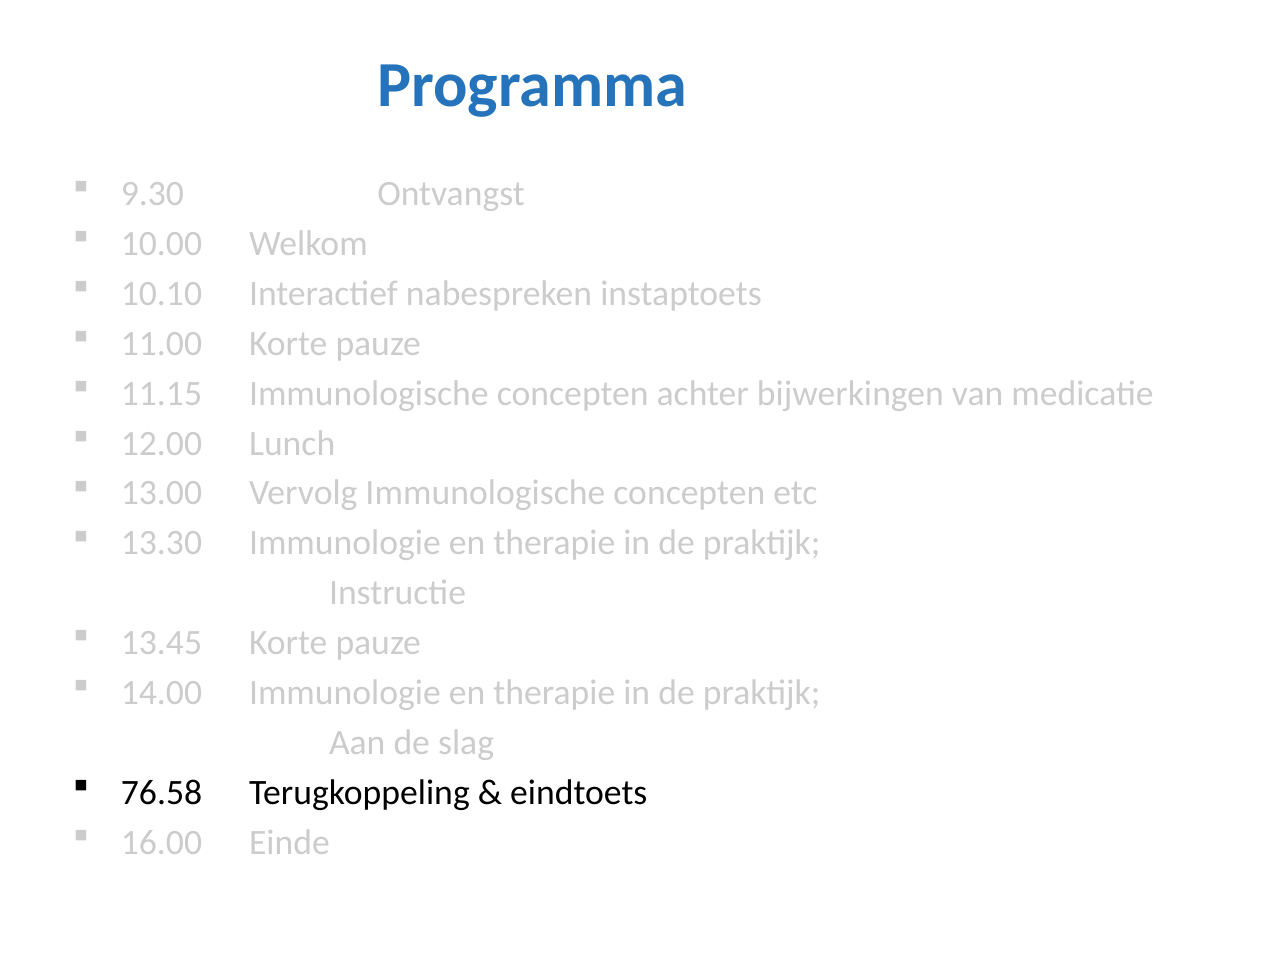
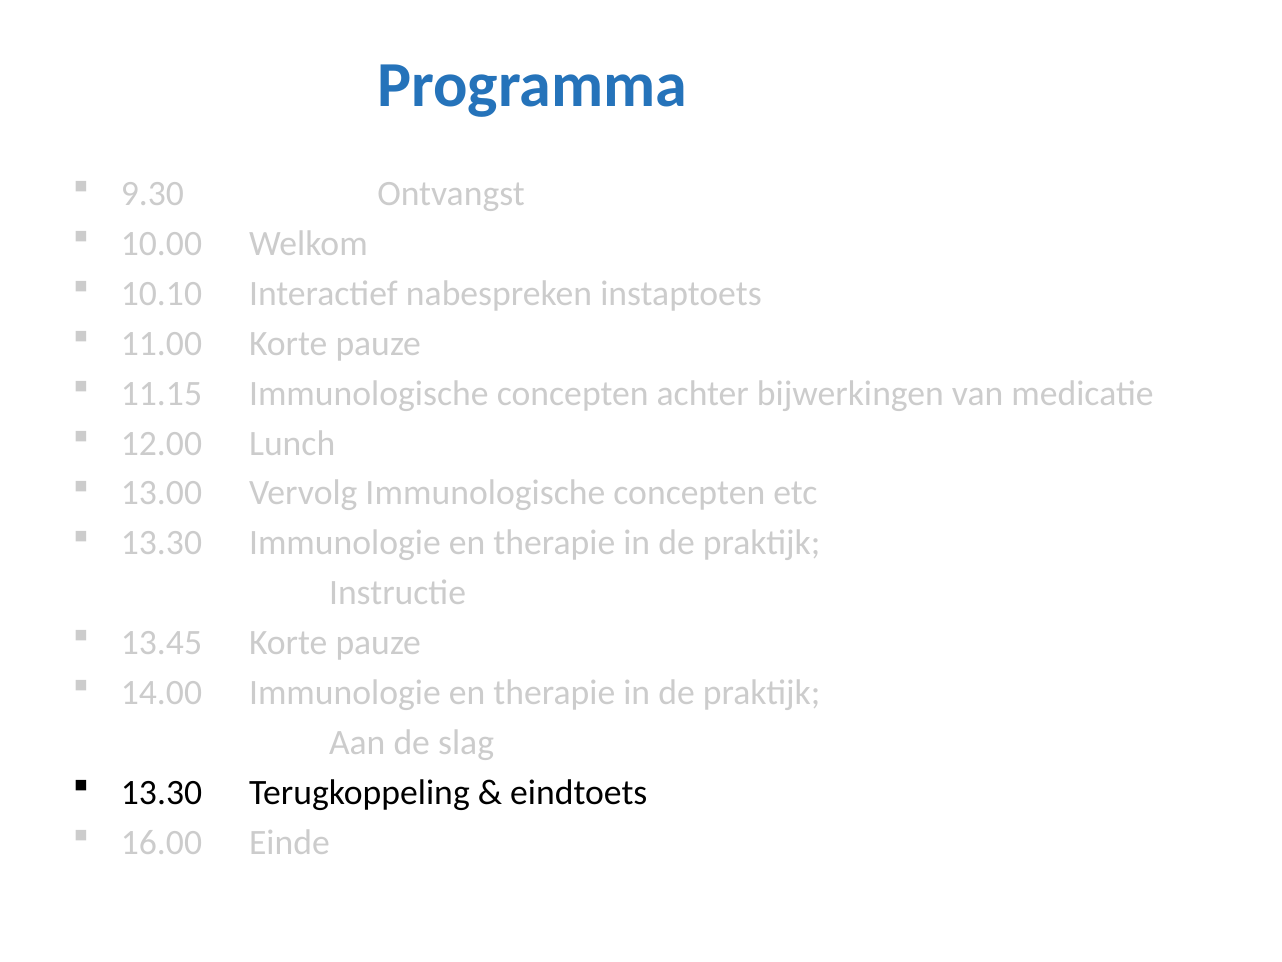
76.58 at (161, 792): 76.58 -> 13.30
